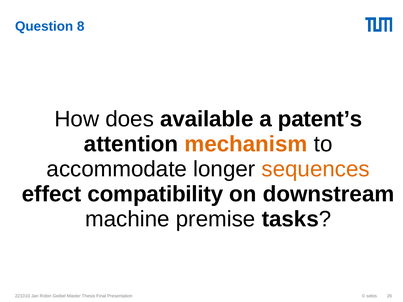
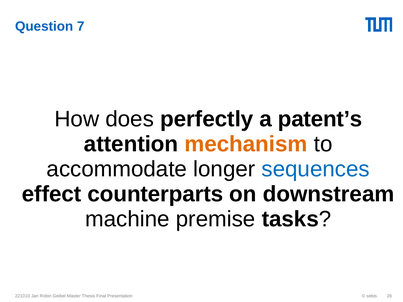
8: 8 -> 7
available: available -> perfectly
sequences colour: orange -> blue
compatibility: compatibility -> counterparts
